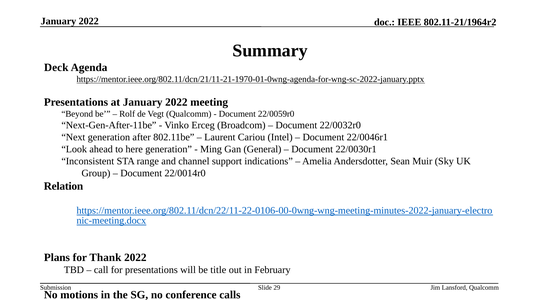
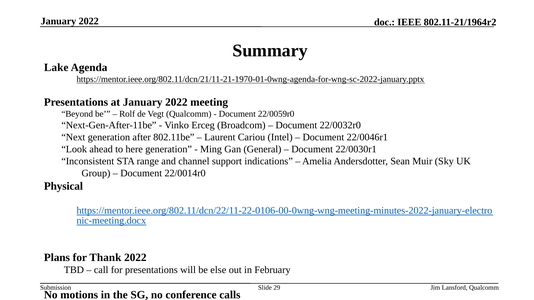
Deck: Deck -> Lake
Relation: Relation -> Physical
title: title -> else
